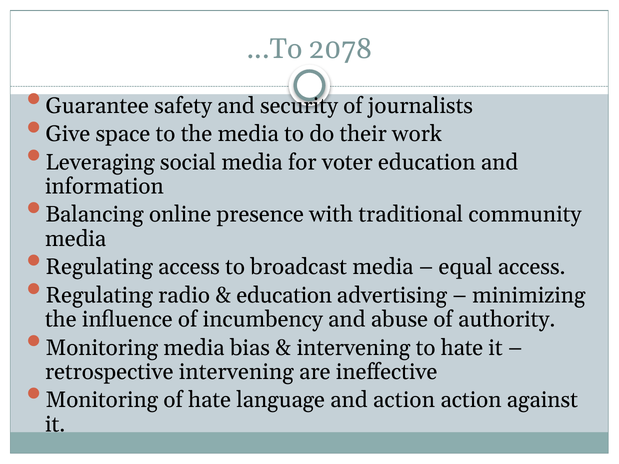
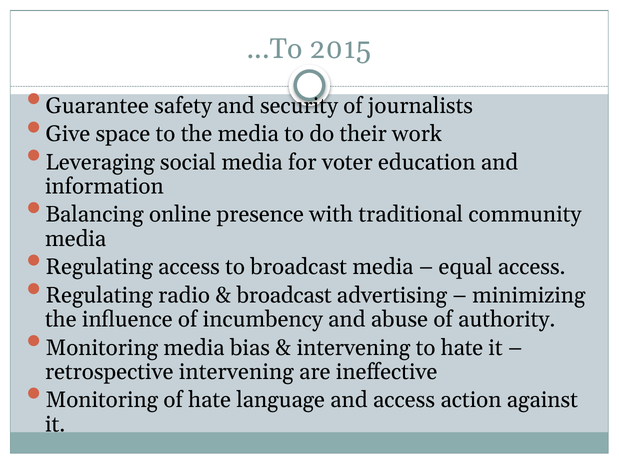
2078: 2078 -> 2015
education at (284, 295): education -> broadcast
and action: action -> access
